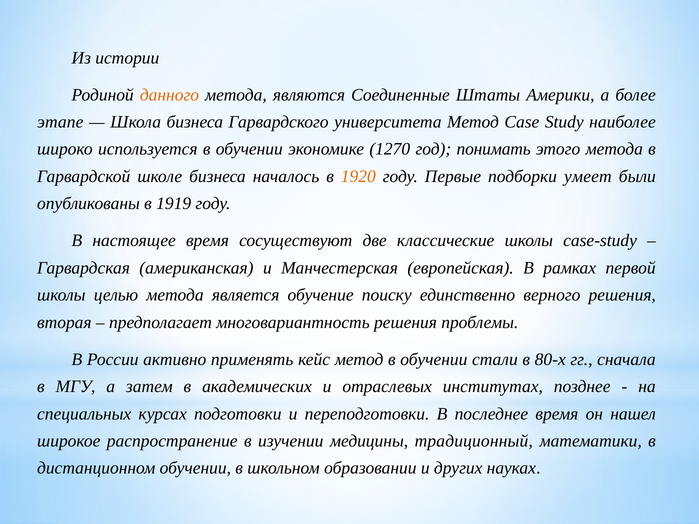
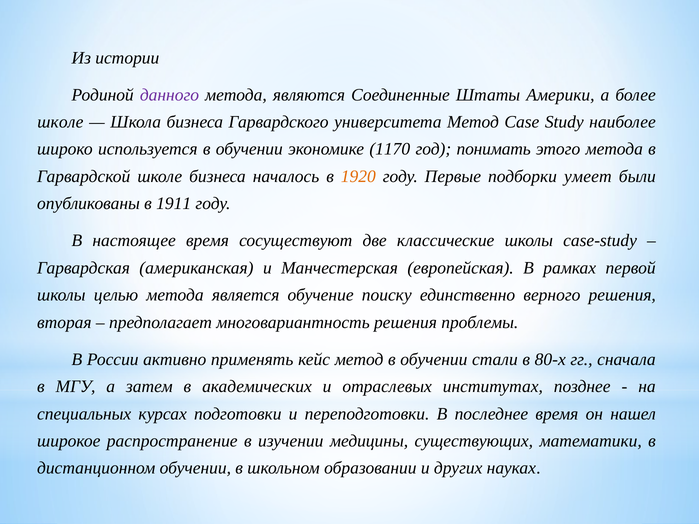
данного colour: orange -> purple
этапе at (60, 122): этапе -> школе
1270: 1270 -> 1170
1919: 1919 -> 1911
традиционный: традиционный -> существующих
